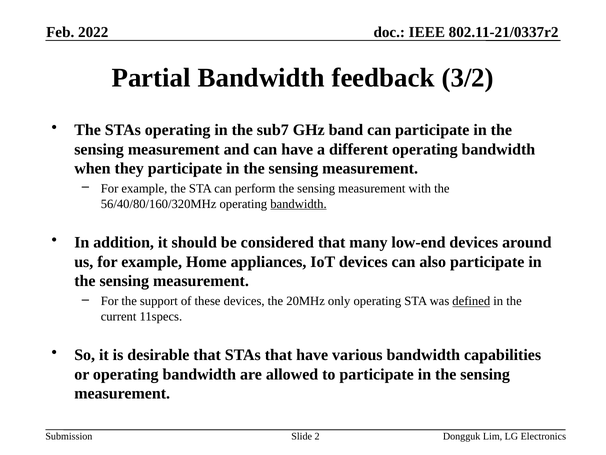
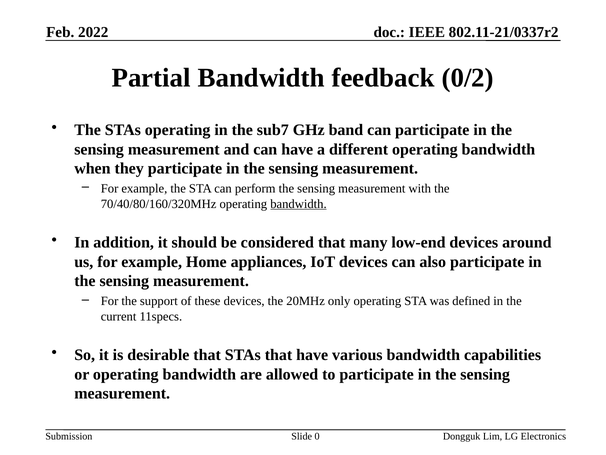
3/2: 3/2 -> 0/2
56/40/80/160/320MHz: 56/40/80/160/320MHz -> 70/40/80/160/320MHz
defined underline: present -> none
2: 2 -> 0
